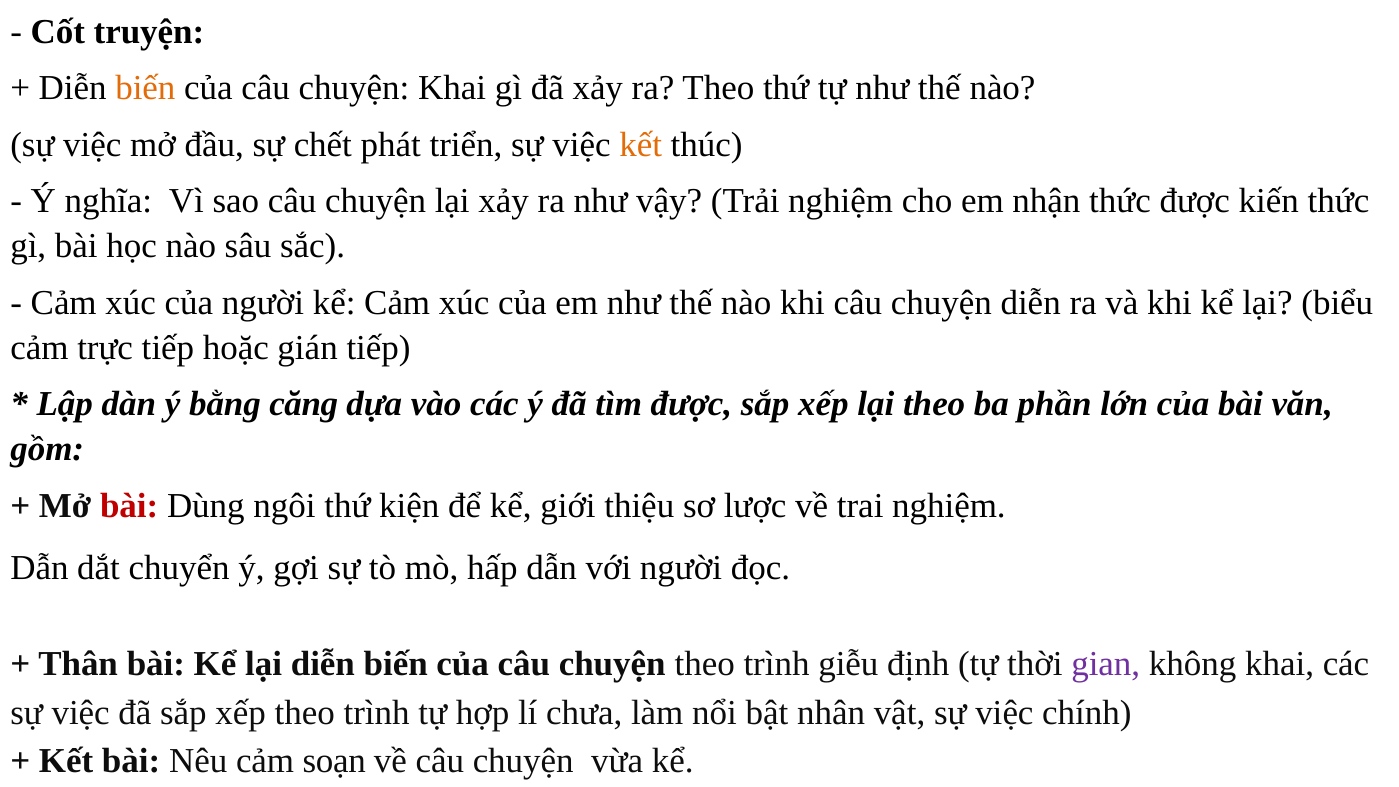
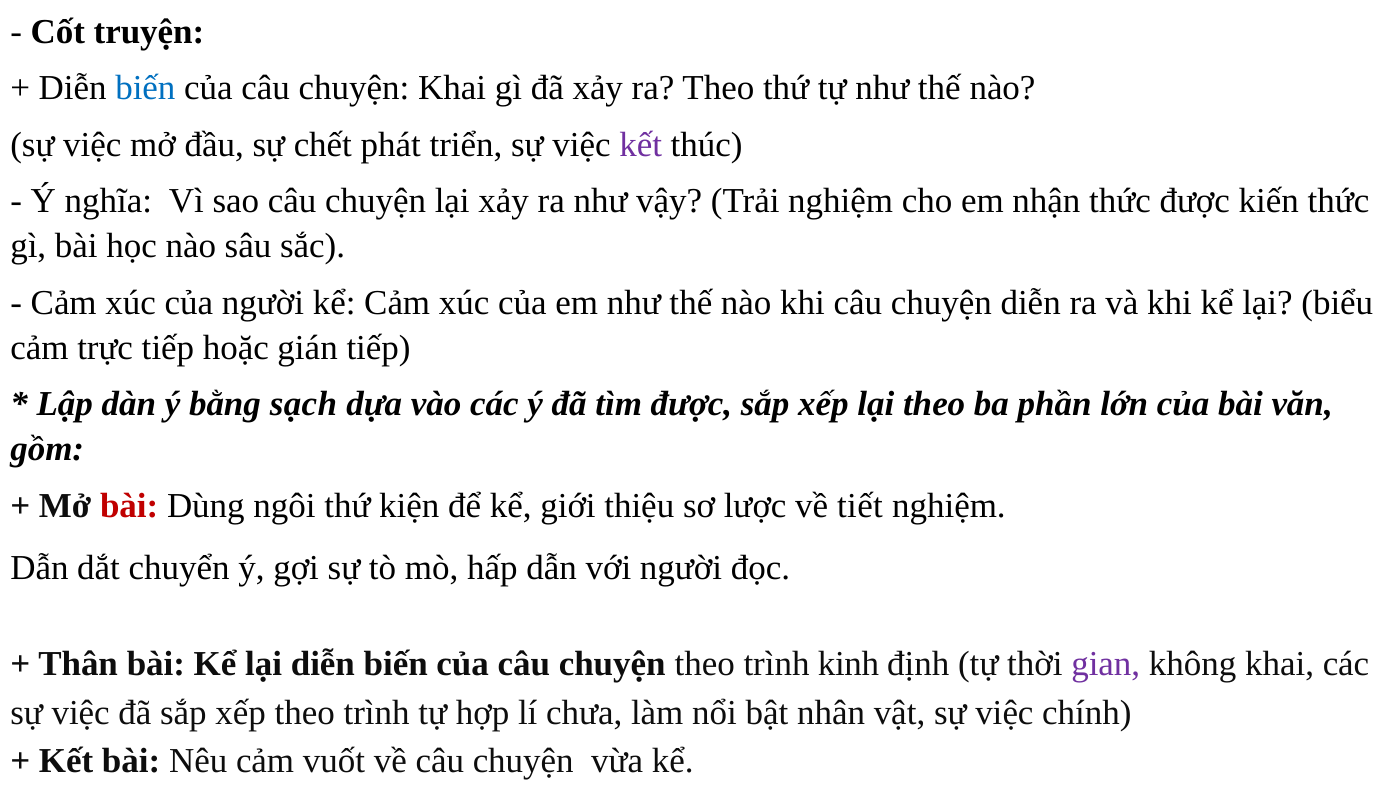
biến at (145, 88) colour: orange -> blue
kết at (641, 145) colour: orange -> purple
căng: căng -> sạch
trai: trai -> tiết
giễu: giễu -> kinh
soạn: soạn -> vuốt
